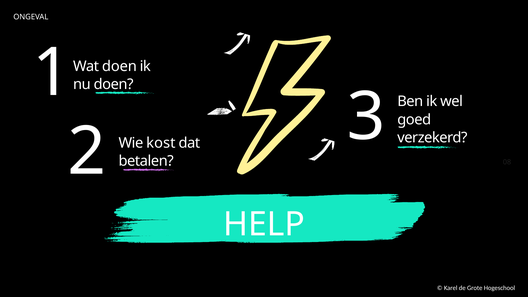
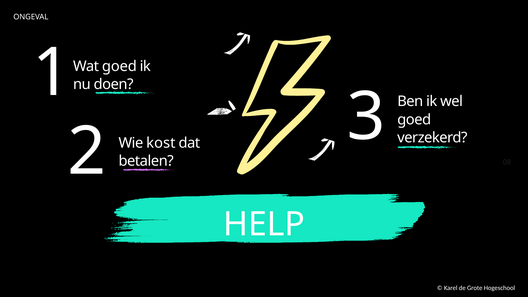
Wat doen: doen -> goed
